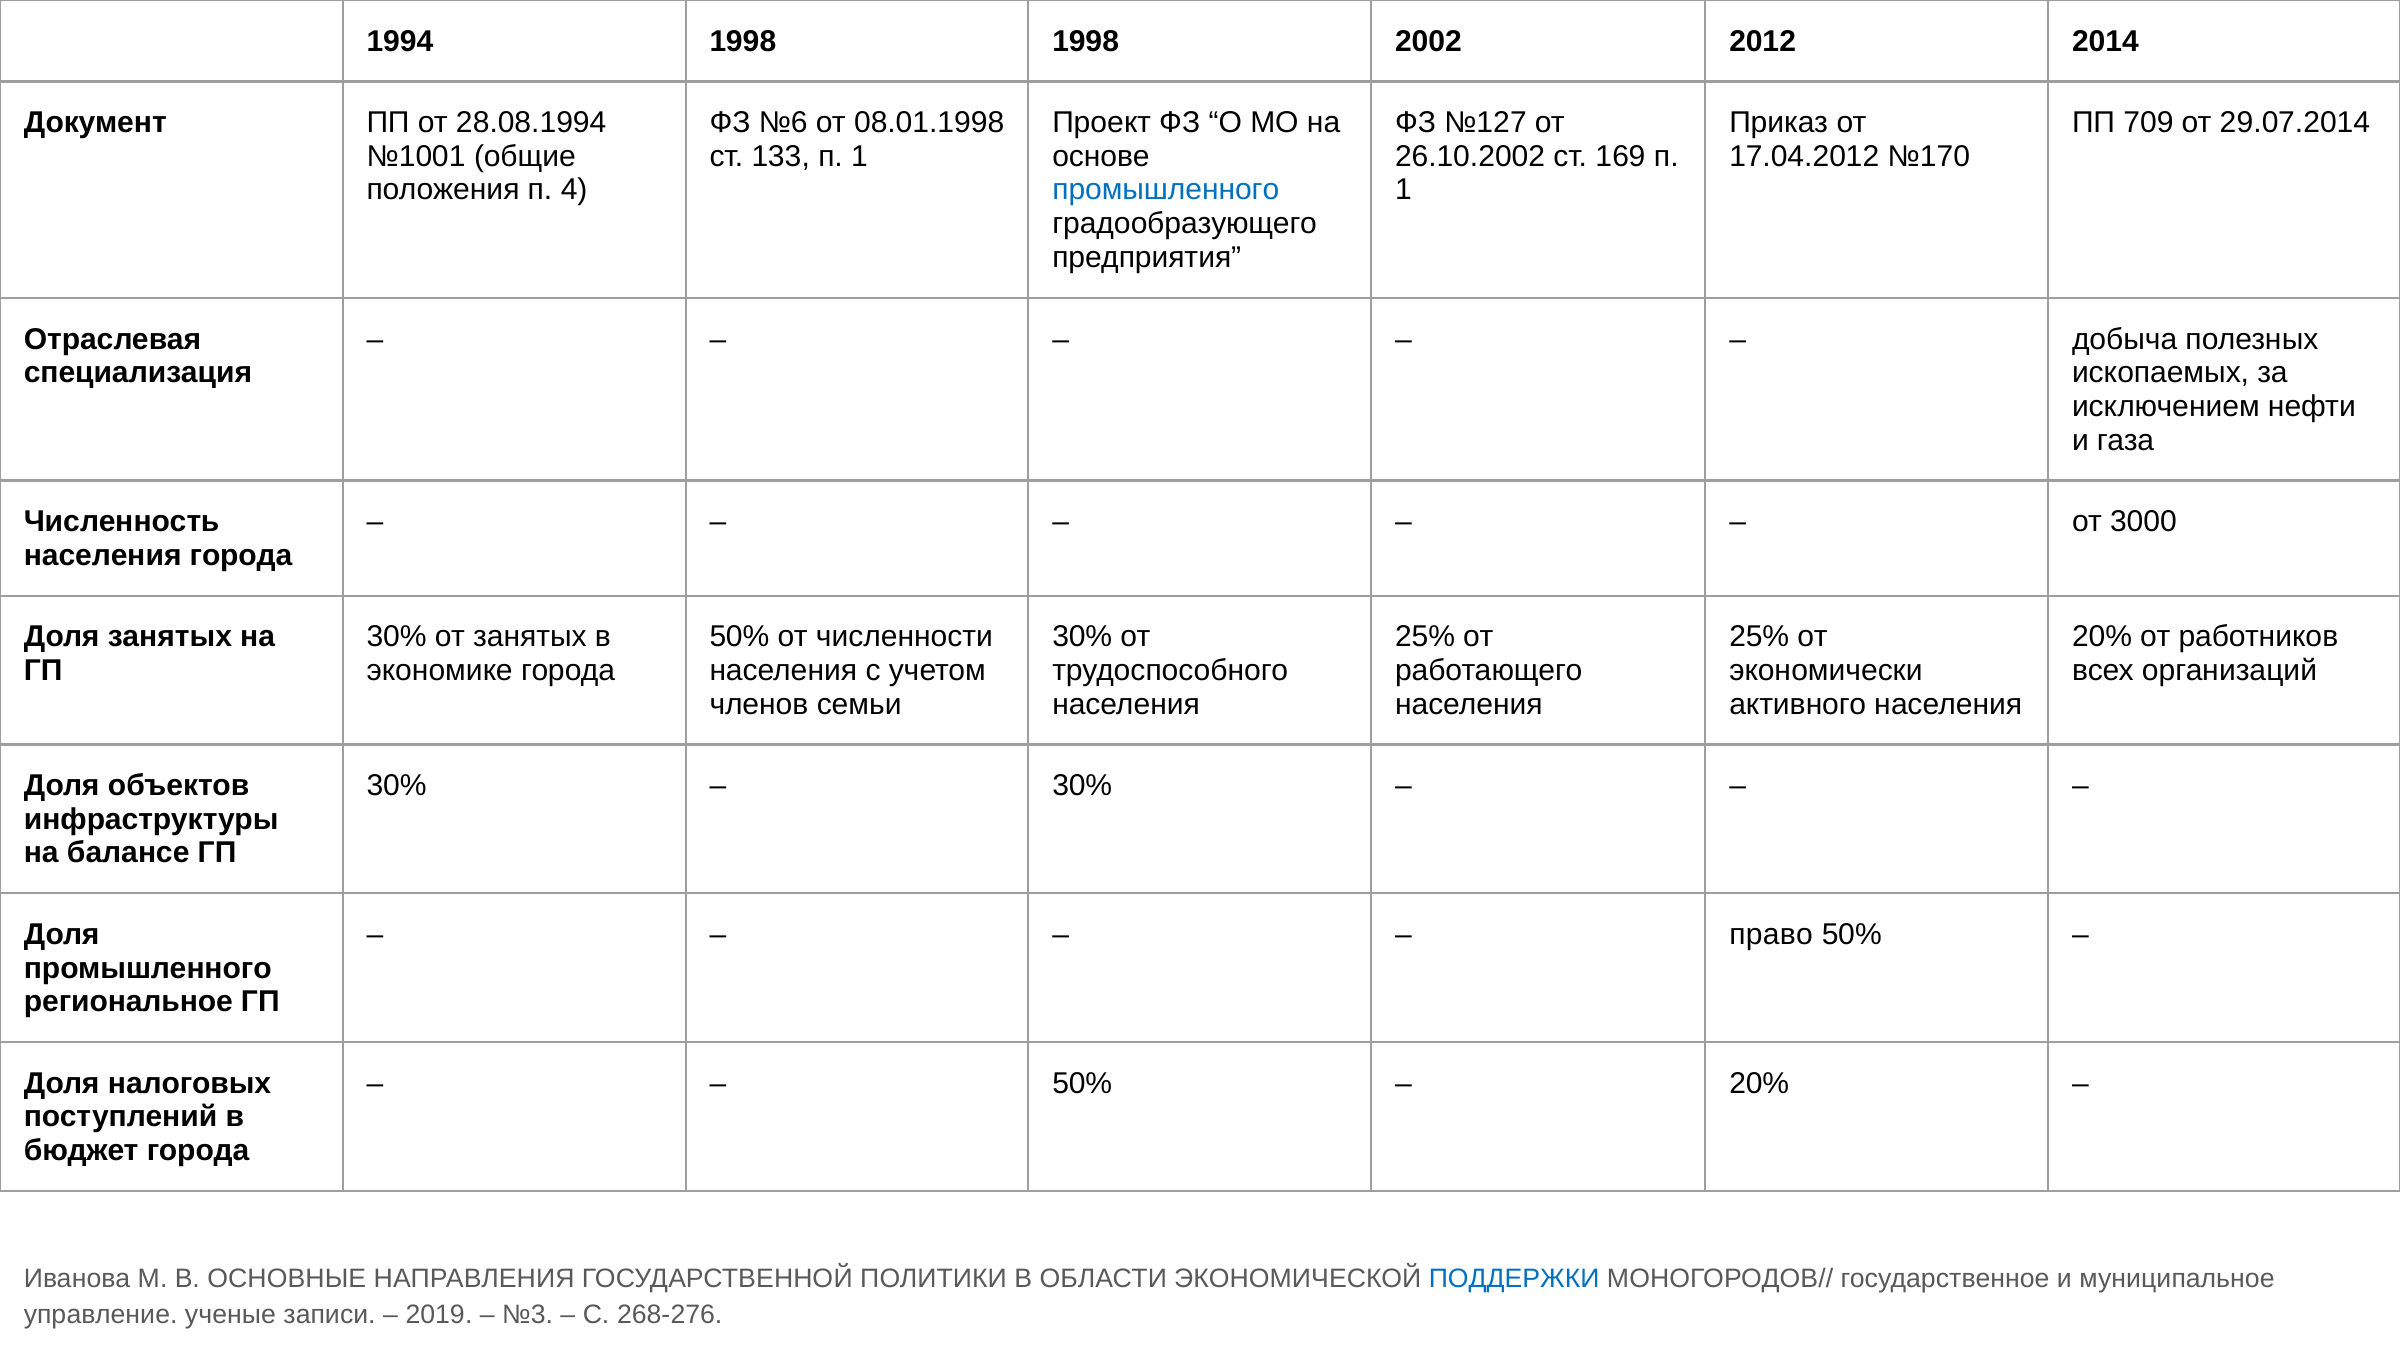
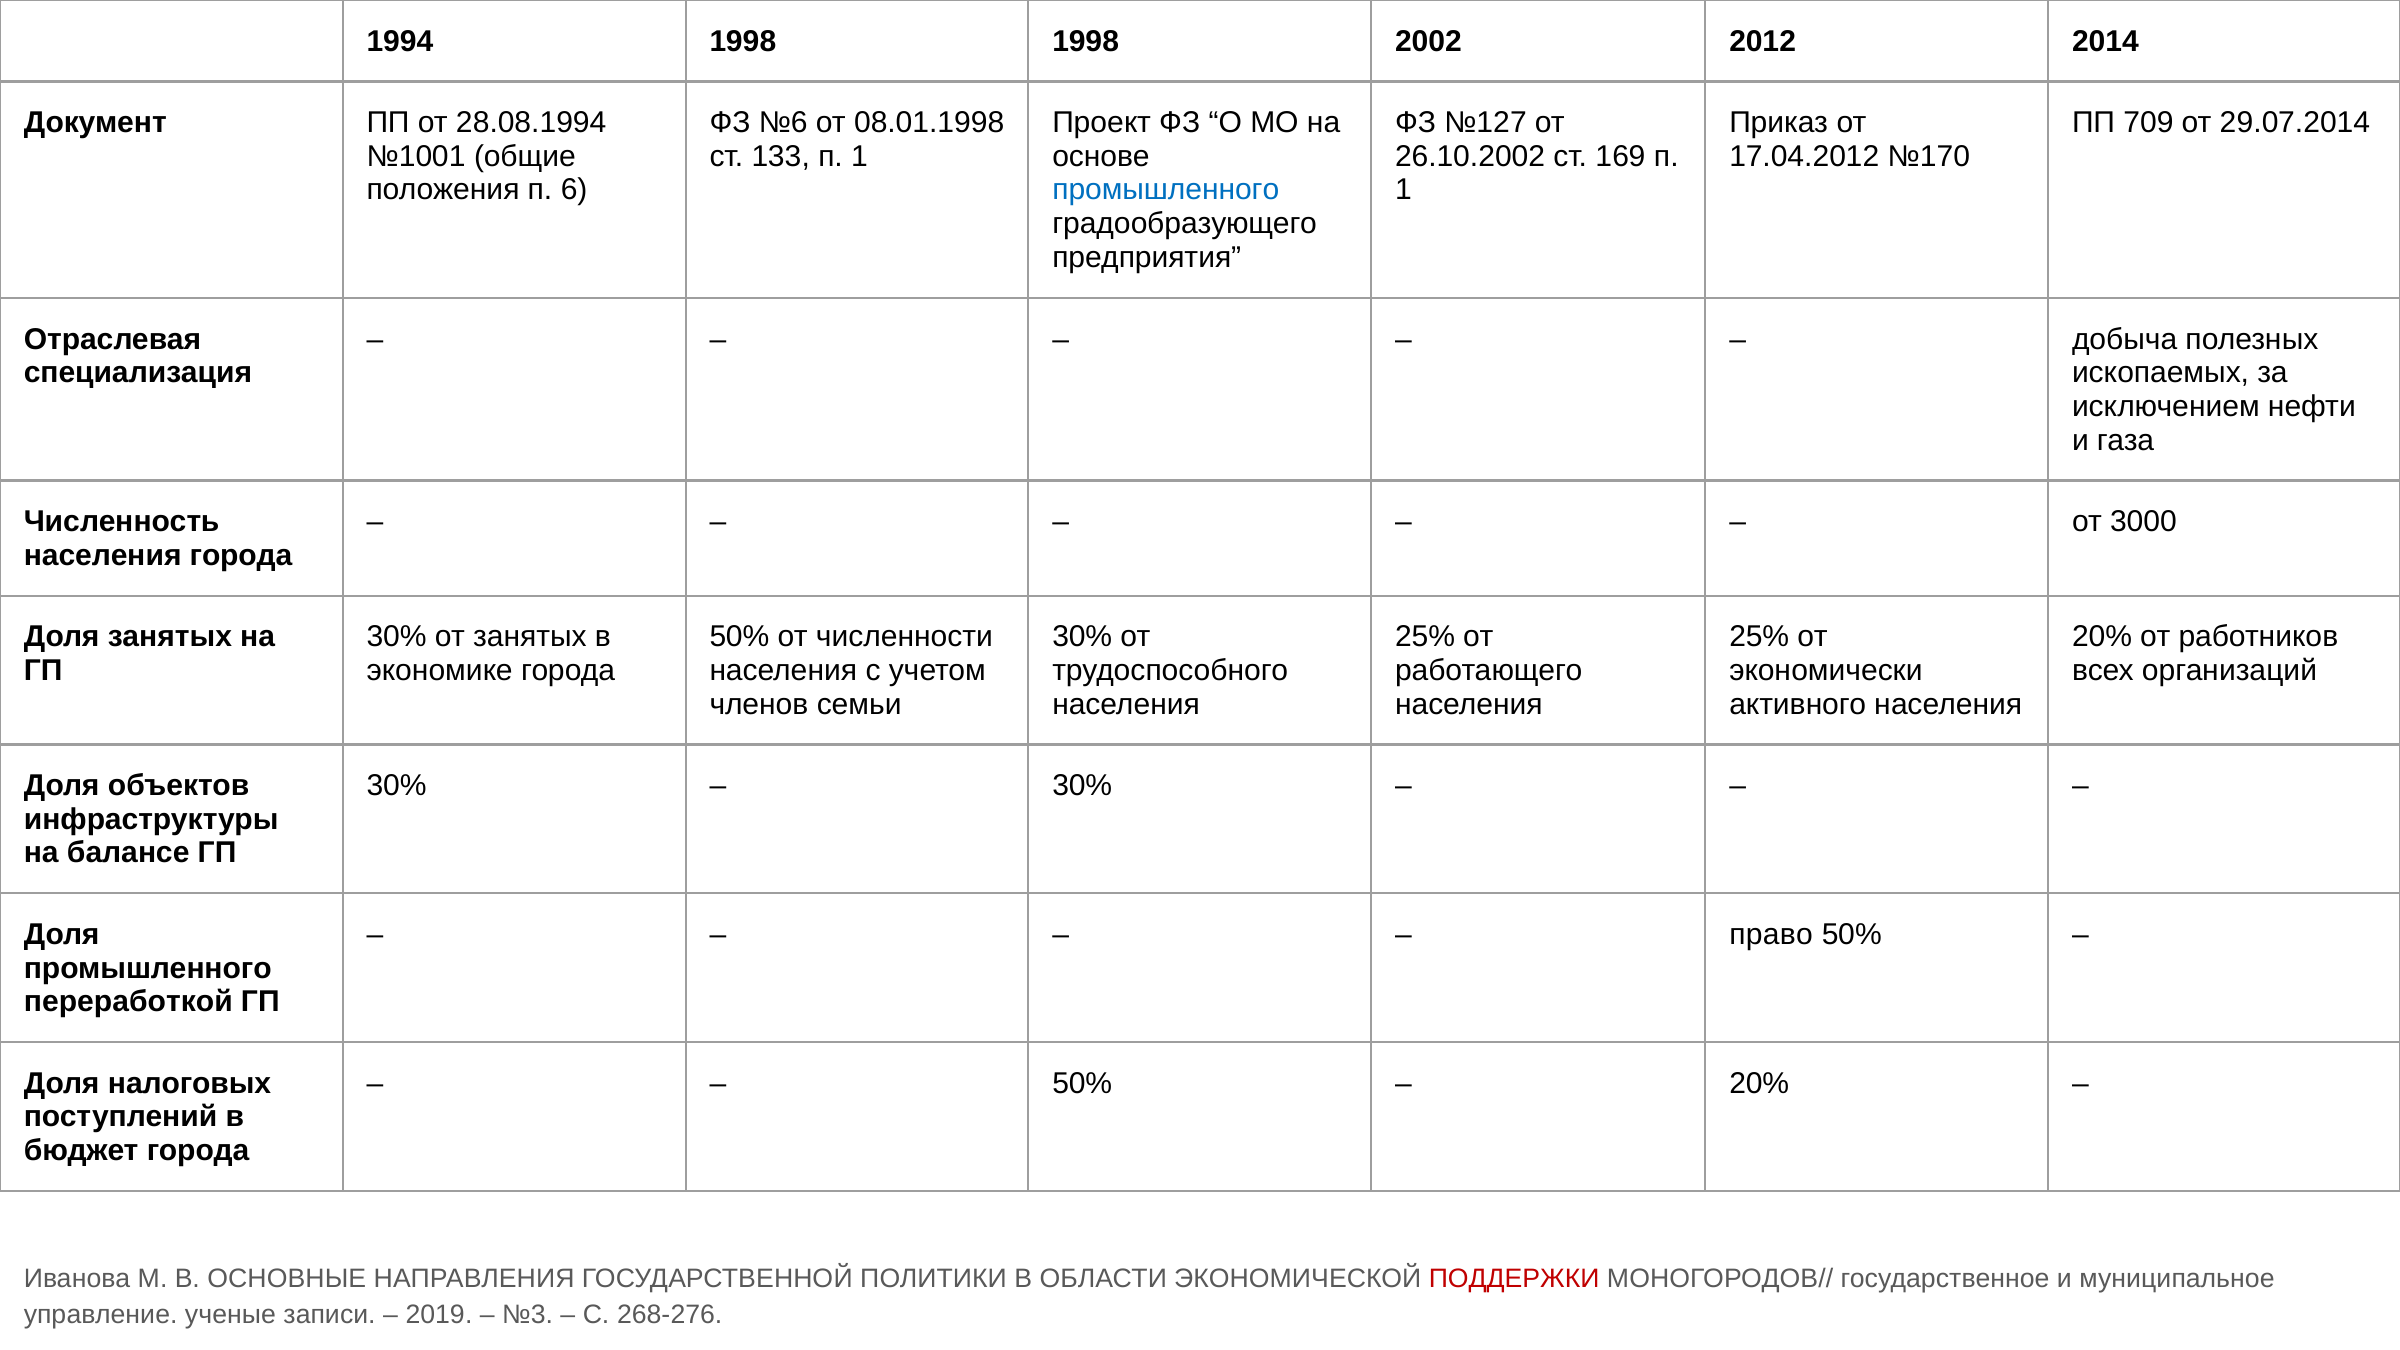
4: 4 -> 6
региональное: региональное -> переработкой
ПОДДЕРЖКИ colour: blue -> red
